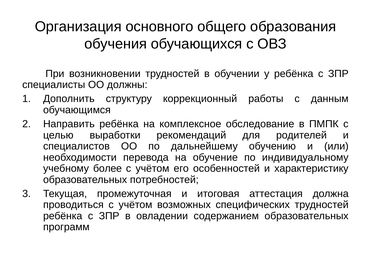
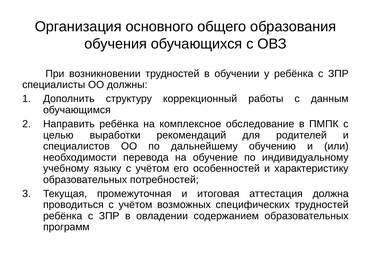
более: более -> языку
